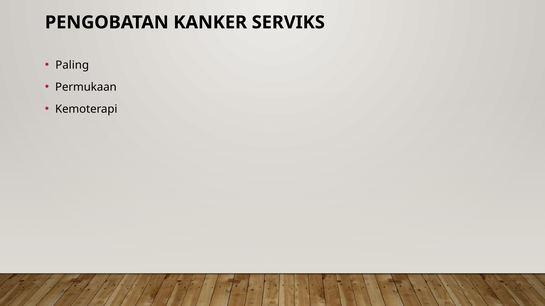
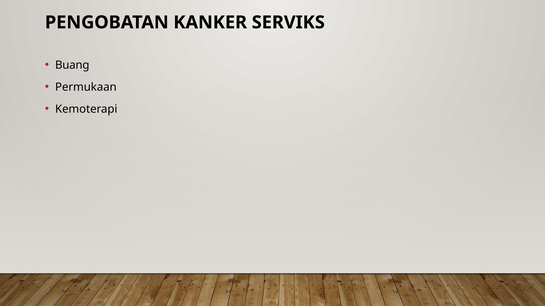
Paling: Paling -> Buang
